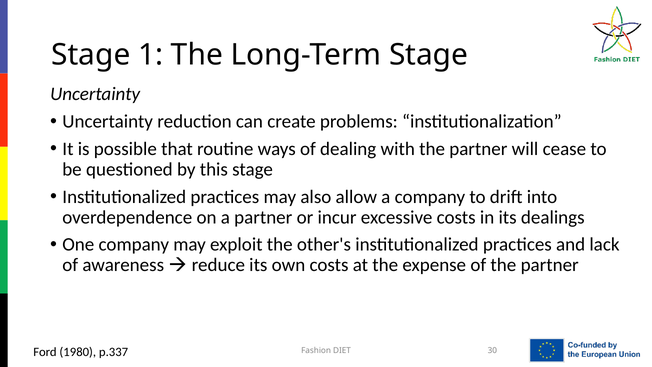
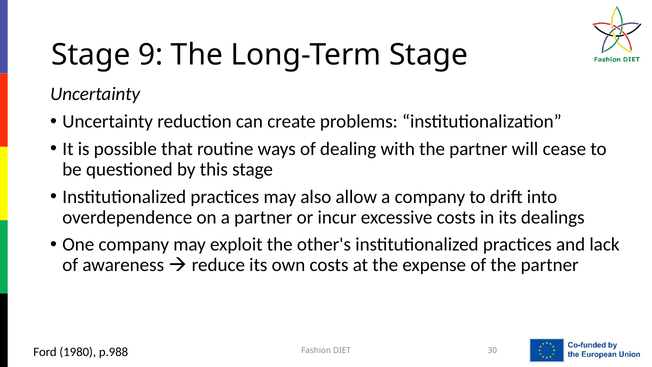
1: 1 -> 9
p.337: p.337 -> p.988
